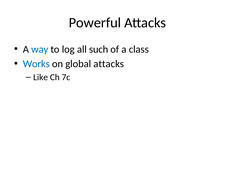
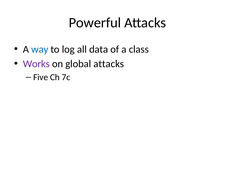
such: such -> data
Works colour: blue -> purple
Like: Like -> Five
